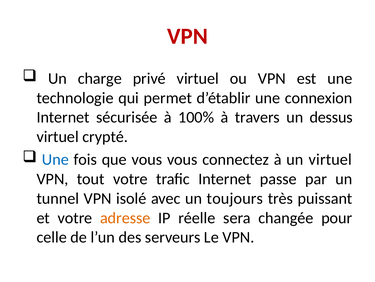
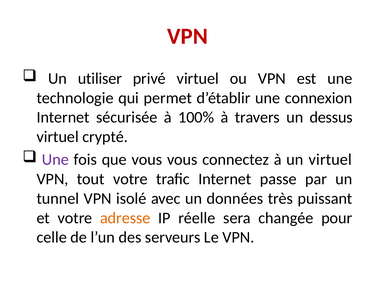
charge: charge -> utiliser
Une at (55, 159) colour: blue -> purple
toujours: toujours -> données
